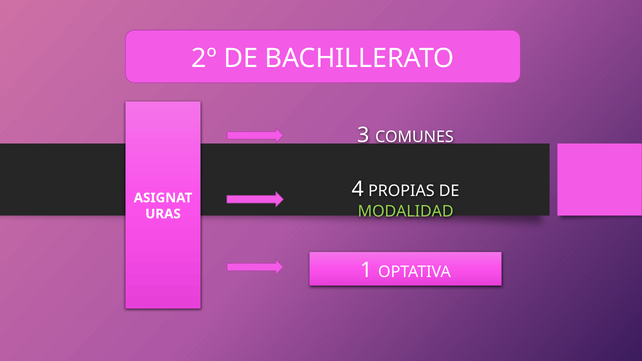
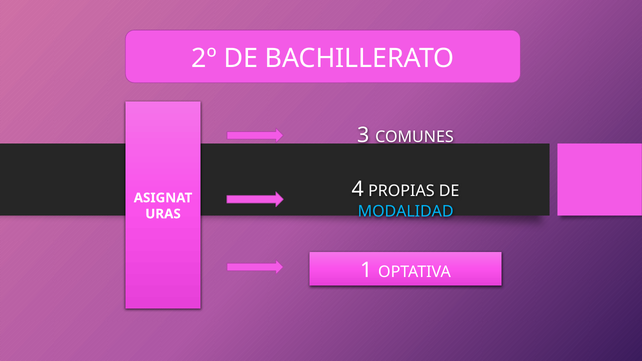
MODALIDAD colour: light green -> light blue
